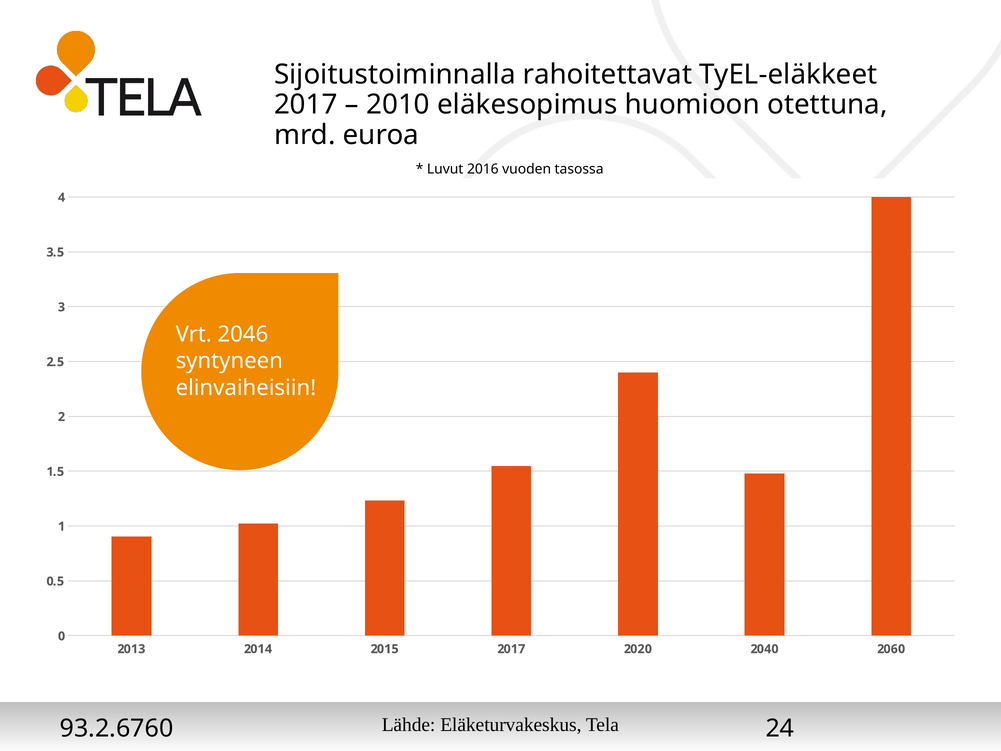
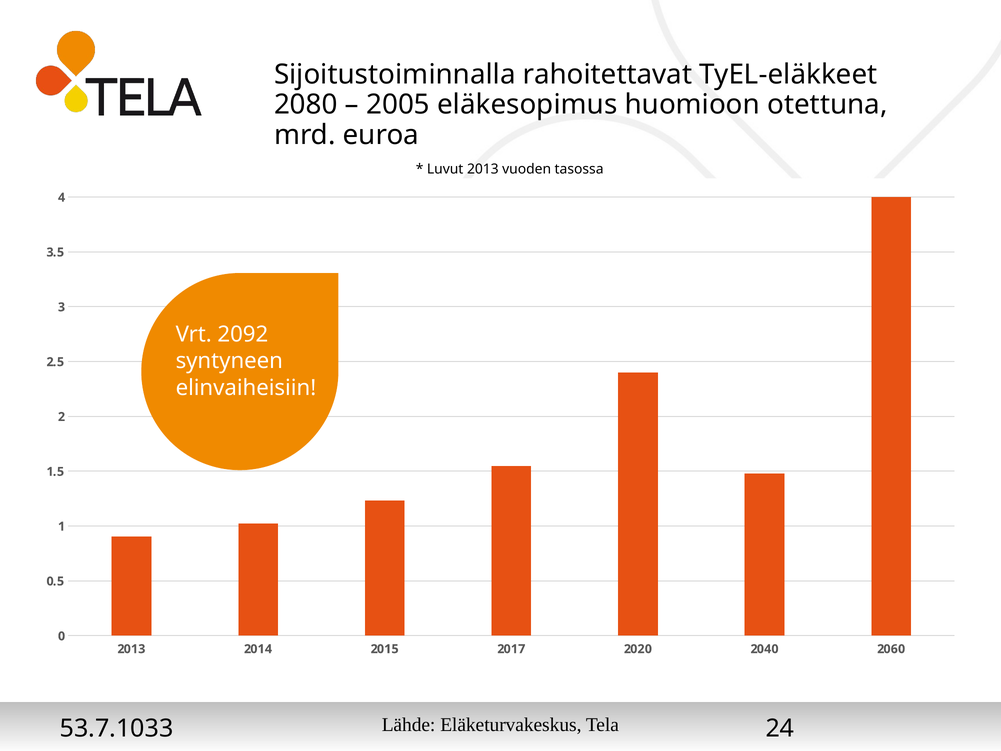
2017 at (306, 105): 2017 -> 2080
2010: 2010 -> 2005
Luvut 2016: 2016 -> 2013
2046: 2046 -> 2092
93.2.6760: 93.2.6760 -> 53.7.1033
